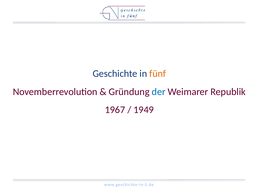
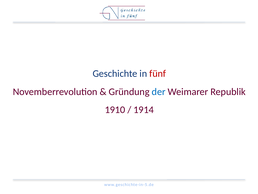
fünf colour: orange -> red
1967: 1967 -> 1910
1949: 1949 -> 1914
